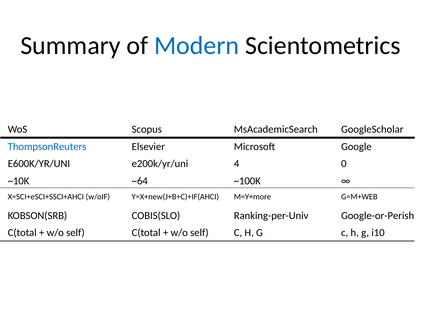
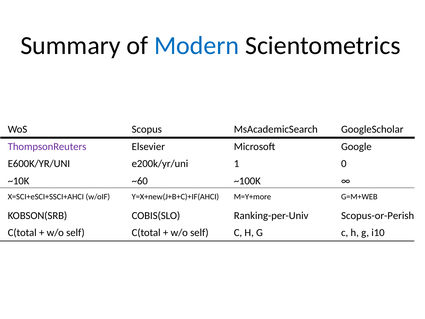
ThompsonReuters colour: blue -> purple
4: 4 -> 1
~64: ~64 -> ~60
Google-or-Perish: Google-or-Perish -> Scopus-or-Perish
